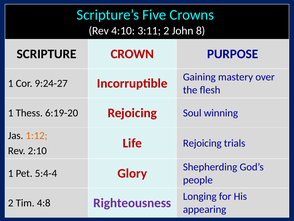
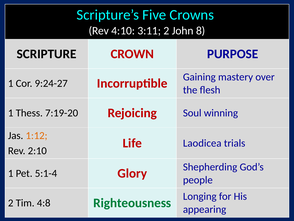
6:19-20: 6:19-20 -> 7:19-20
Life Rejoicing: Rejoicing -> Laodicea
5:4-4: 5:4-4 -> 5:1-4
Righteousness colour: purple -> green
